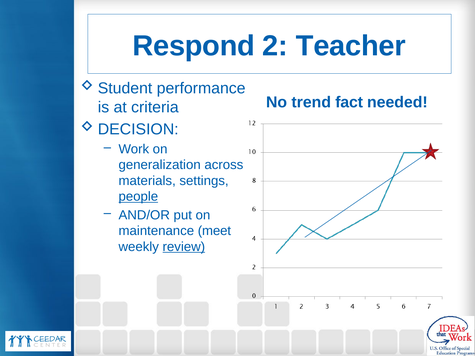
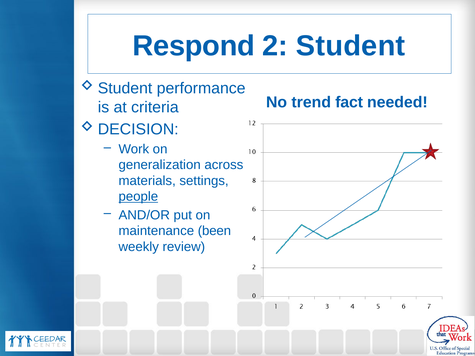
Teacher: Teacher -> Student
meet: meet -> been
review underline: present -> none
